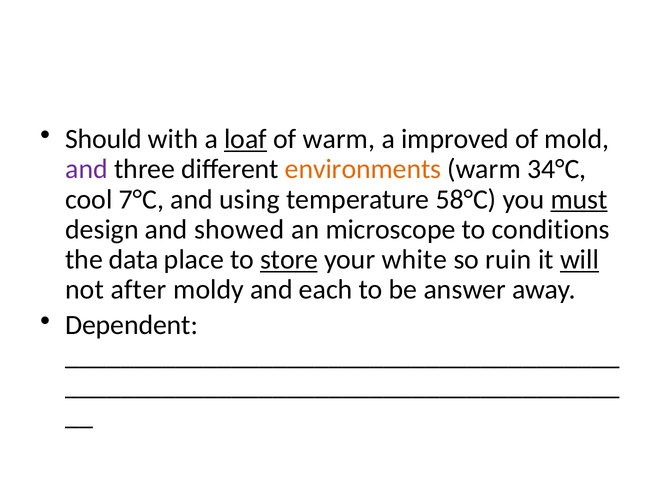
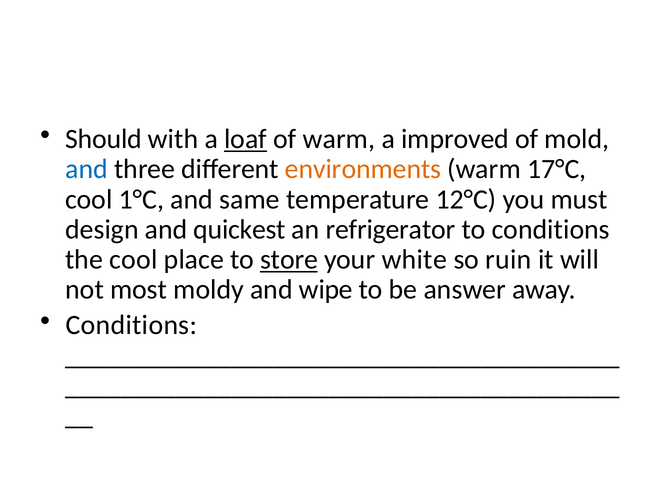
and at (87, 169) colour: purple -> blue
34°C: 34°C -> 17°C
7°C: 7°C -> 1°C
using: using -> same
58°C: 58°C -> 12°C
must underline: present -> none
showed: showed -> quickest
microscope: microscope -> refrigerator
the data: data -> cool
will underline: present -> none
after: after -> most
each: each -> wipe
Dependent at (132, 325): Dependent -> Conditions
